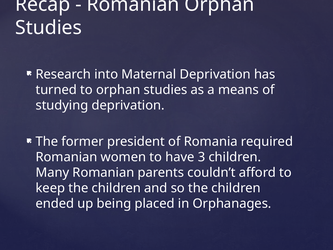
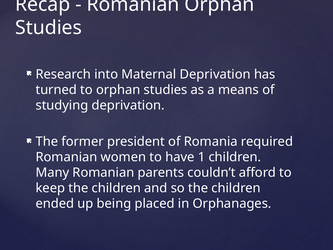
3: 3 -> 1
